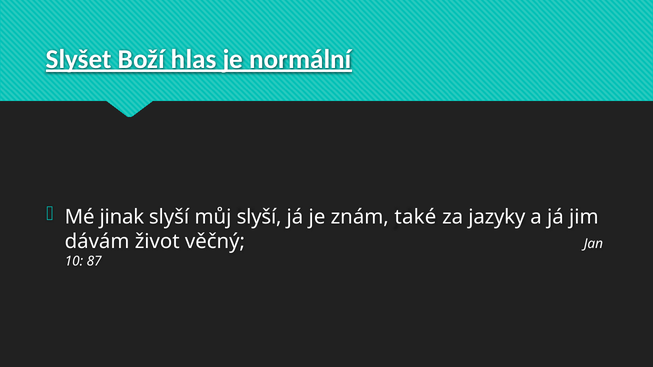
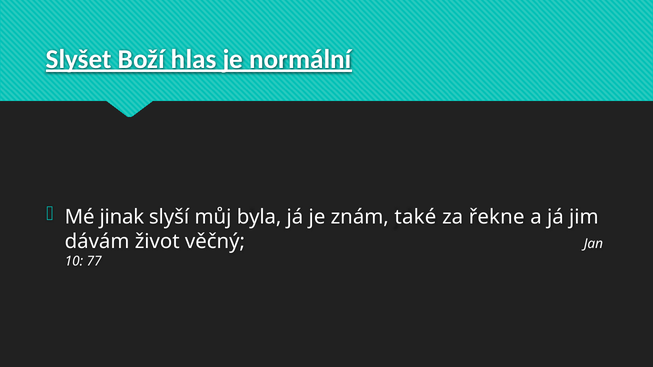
můj slyší: slyší -> byla
jazyky: jazyky -> řekne
87: 87 -> 77
